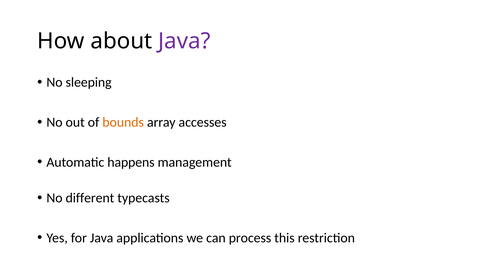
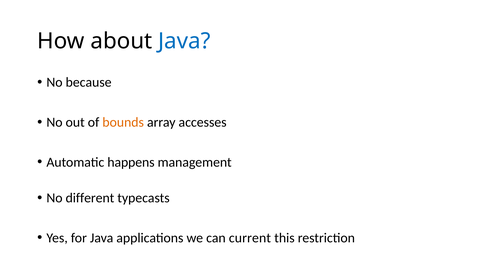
Java at (184, 41) colour: purple -> blue
sleeping: sleeping -> because
process: process -> current
